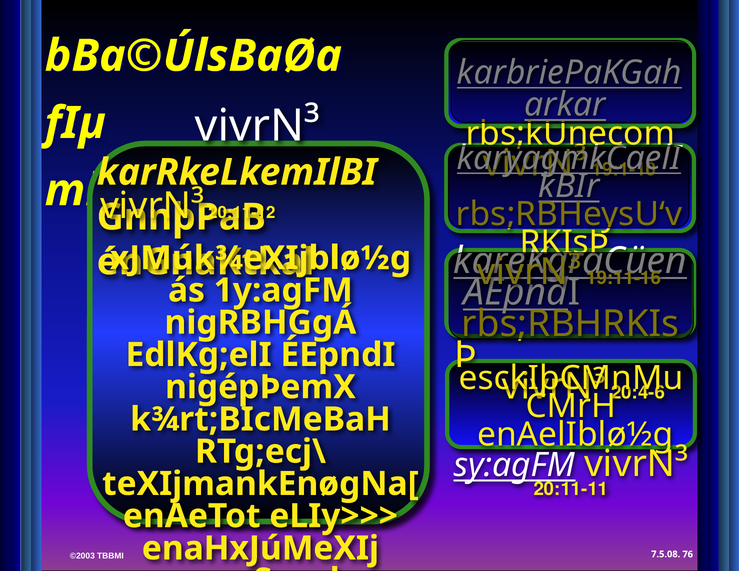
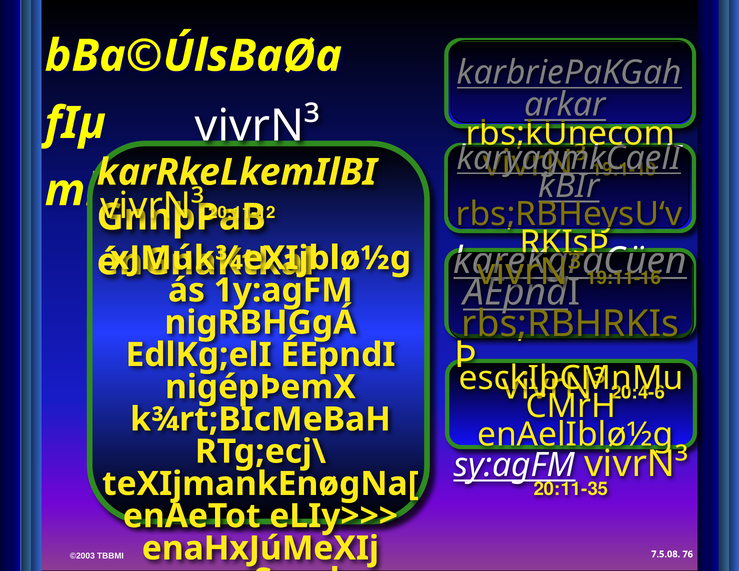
20:11-11: 20:11-11 -> 20:11-35
